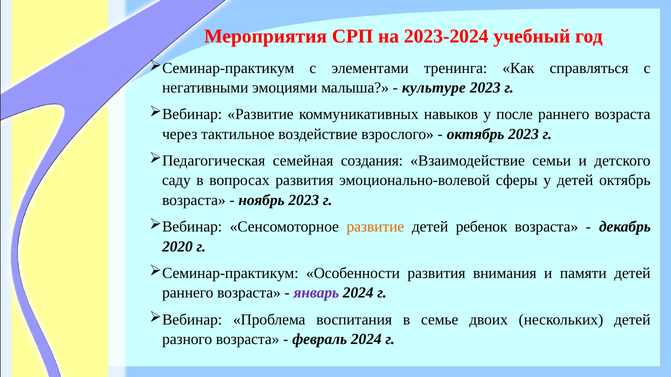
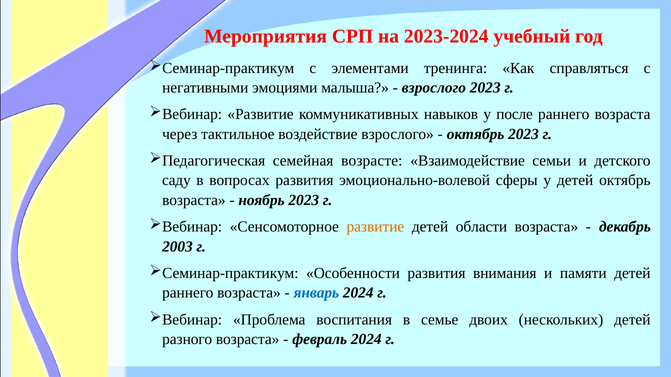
культуре at (434, 88): культуре -> взрослого
создания: создания -> возрасте
ребенок: ребенок -> области
2020: 2020 -> 2003
январь colour: purple -> blue
